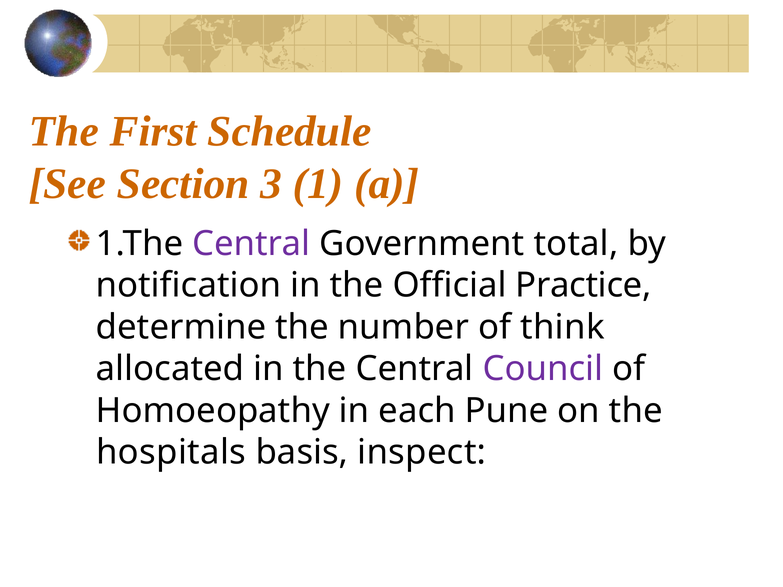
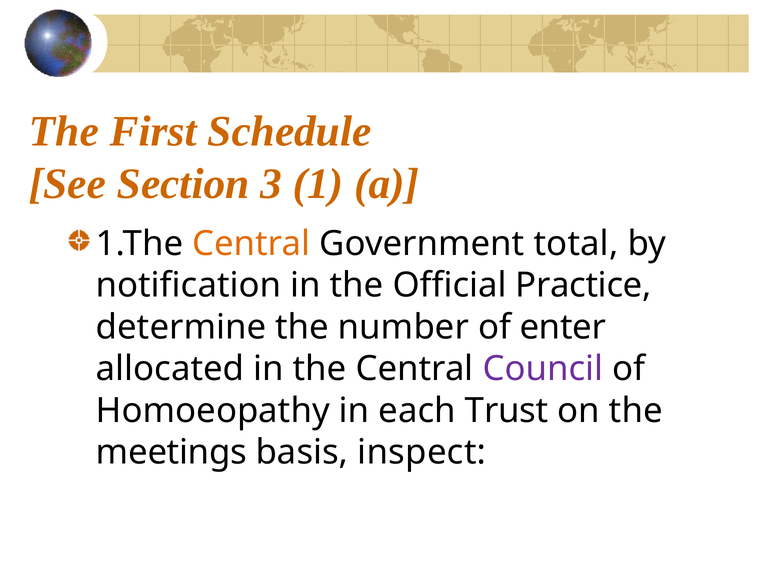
Central at (251, 244) colour: purple -> orange
think: think -> enter
Pune: Pune -> Trust
hospitals: hospitals -> meetings
